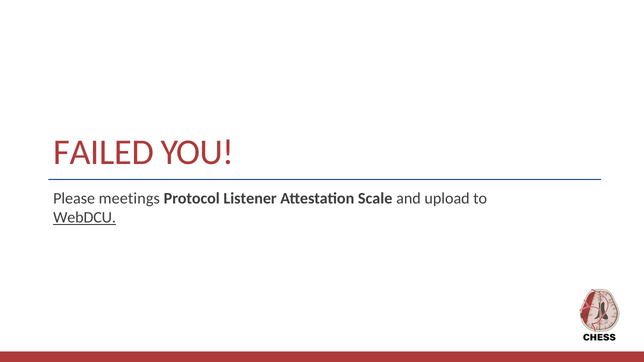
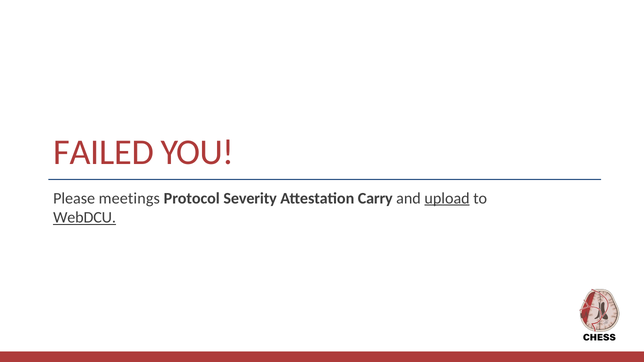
Listener: Listener -> Severity
Scale: Scale -> Carry
upload underline: none -> present
